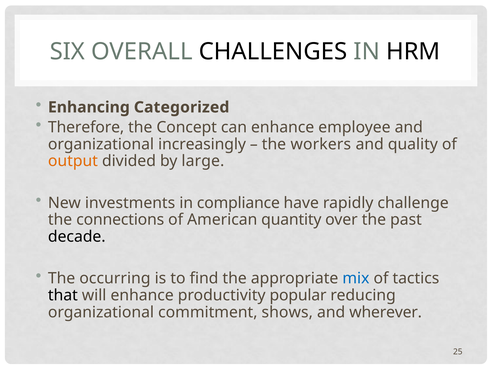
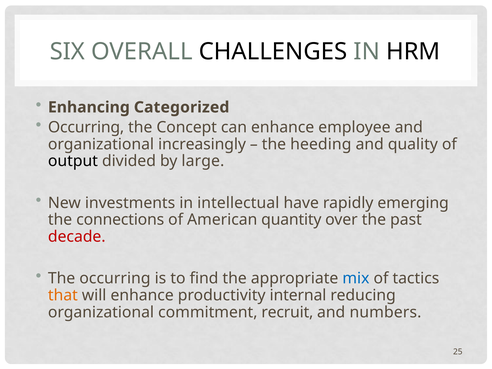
Therefore at (86, 127): Therefore -> Occurring
workers: workers -> heeding
output colour: orange -> black
compliance: compliance -> intellectual
challenge: challenge -> emerging
decade colour: black -> red
that colour: black -> orange
popular: popular -> internal
shows: shows -> recruit
wherever: wherever -> numbers
